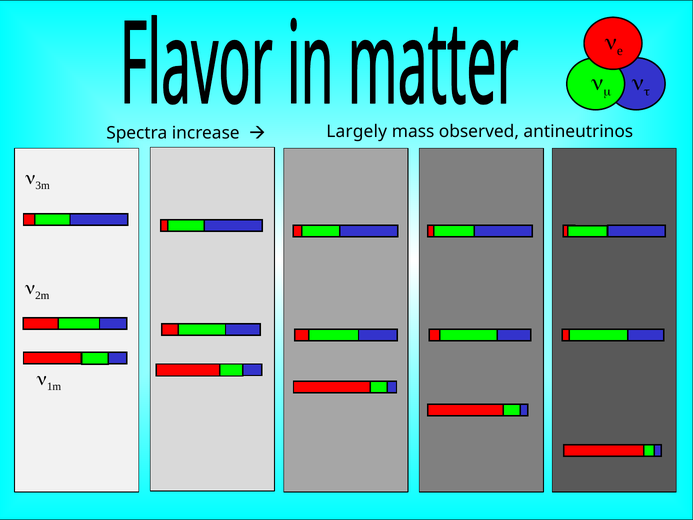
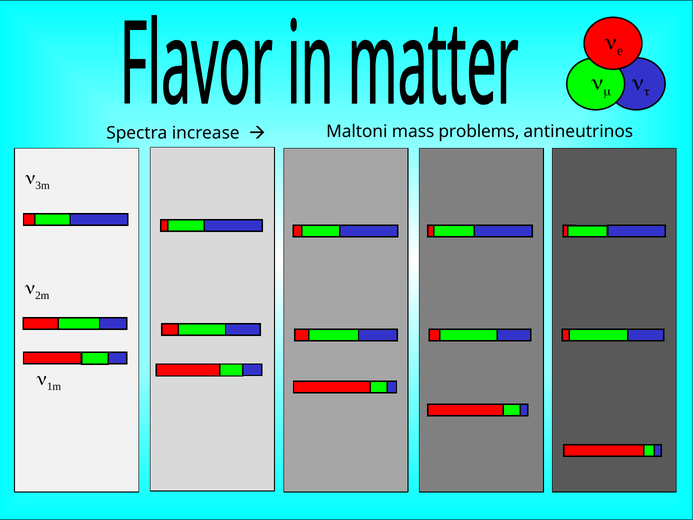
Largely: Largely -> Maltoni
observed: observed -> problems
